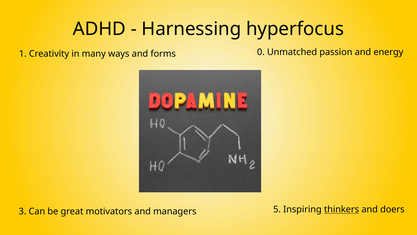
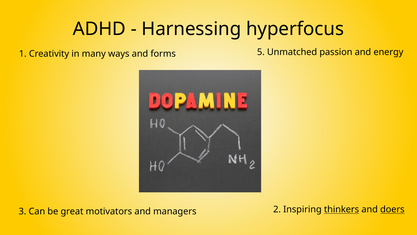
0: 0 -> 5
5: 5 -> 2
doers underline: none -> present
